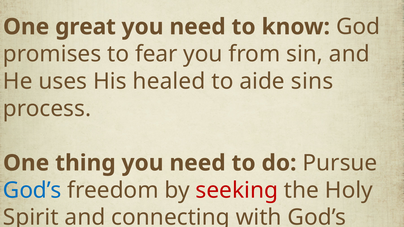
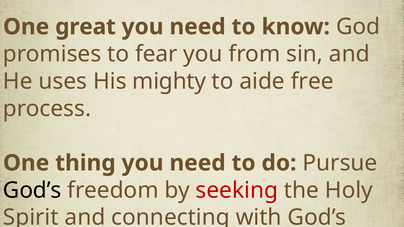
healed: healed -> mighty
sins: sins -> free
God’s at (32, 190) colour: blue -> black
